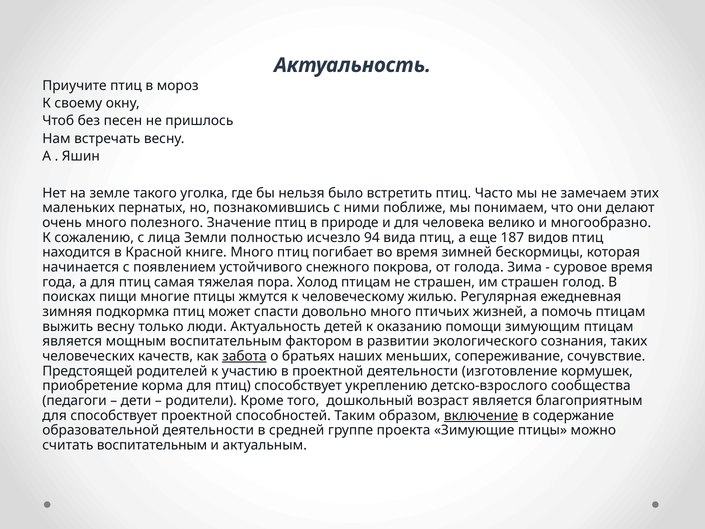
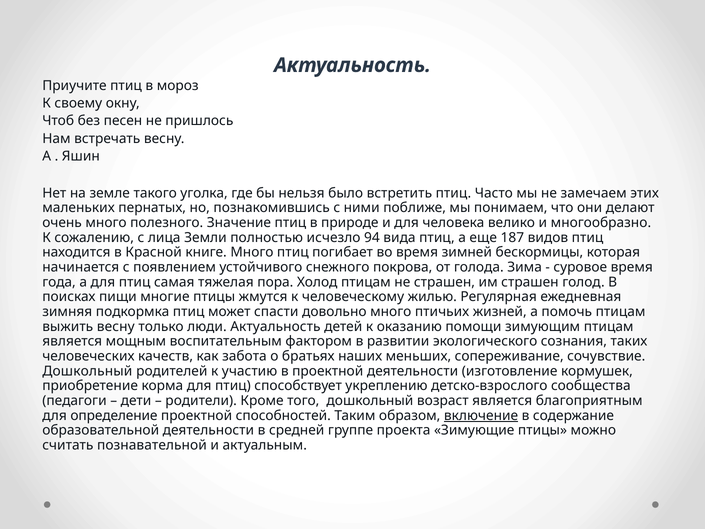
забота underline: present -> none
Предстоящей at (88, 371): Предстоящей -> Дошкольный
для способствует: способствует -> определение
считать воспитательным: воспитательным -> познавательной
